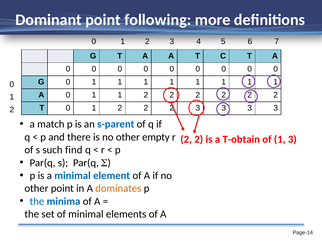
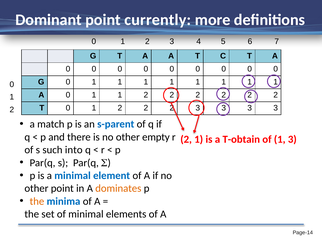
following: following -> currently
2 at (199, 140): 2 -> 1
find: find -> into
the at (37, 202) colour: blue -> orange
